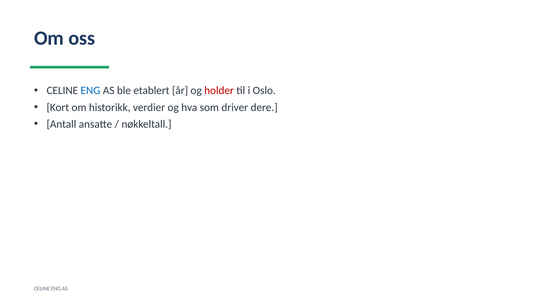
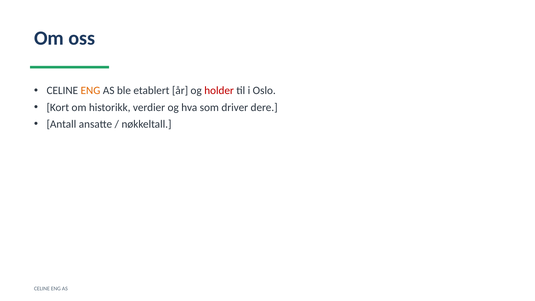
ENG at (90, 91) colour: blue -> orange
